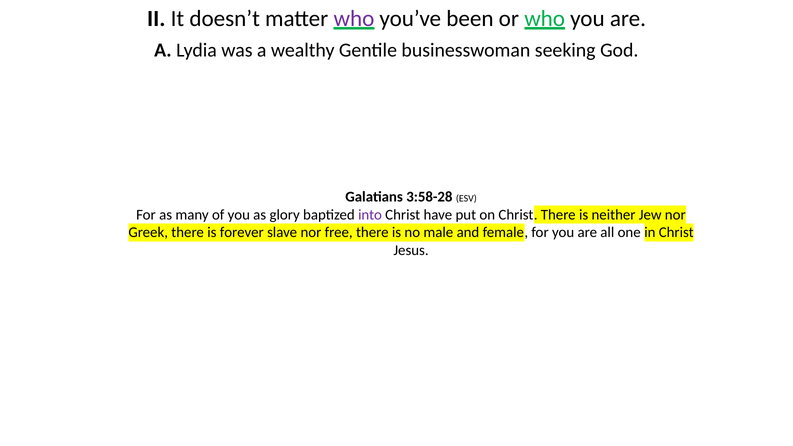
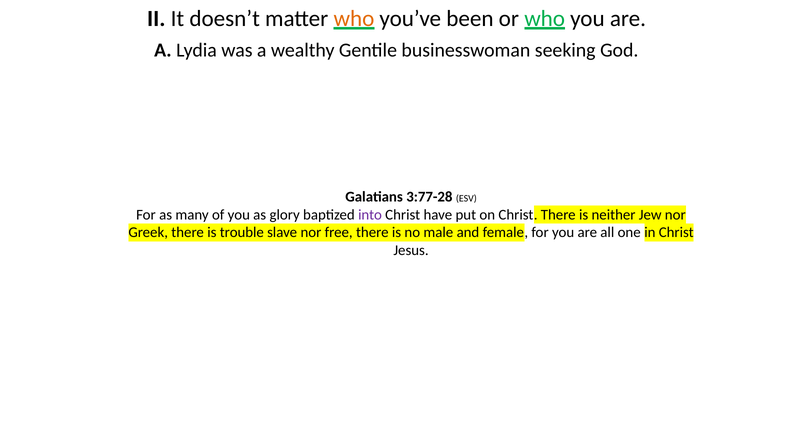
who at (354, 18) colour: purple -> orange
3:58-28: 3:58-28 -> 3:77-28
forever: forever -> trouble
